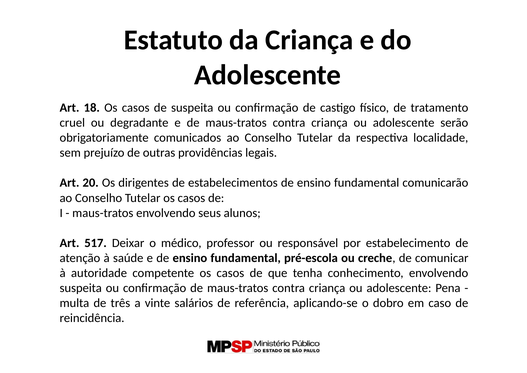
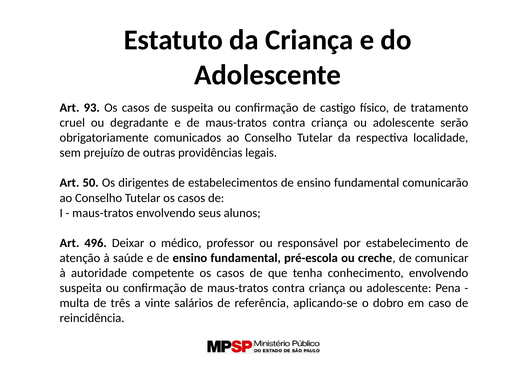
18: 18 -> 93
20: 20 -> 50
517: 517 -> 496
